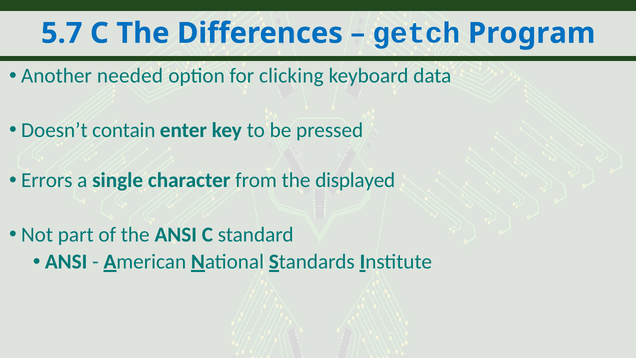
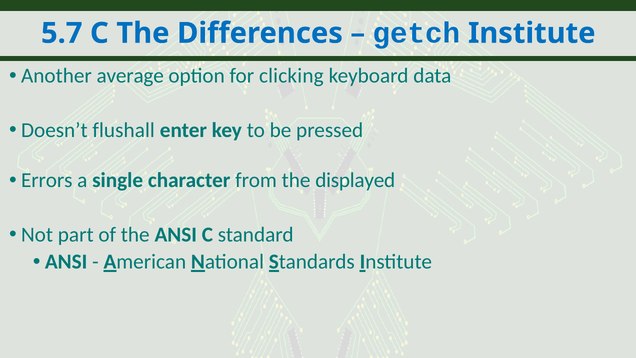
getch Program: Program -> Institute
needed: needed -> average
contain: contain -> flushall
